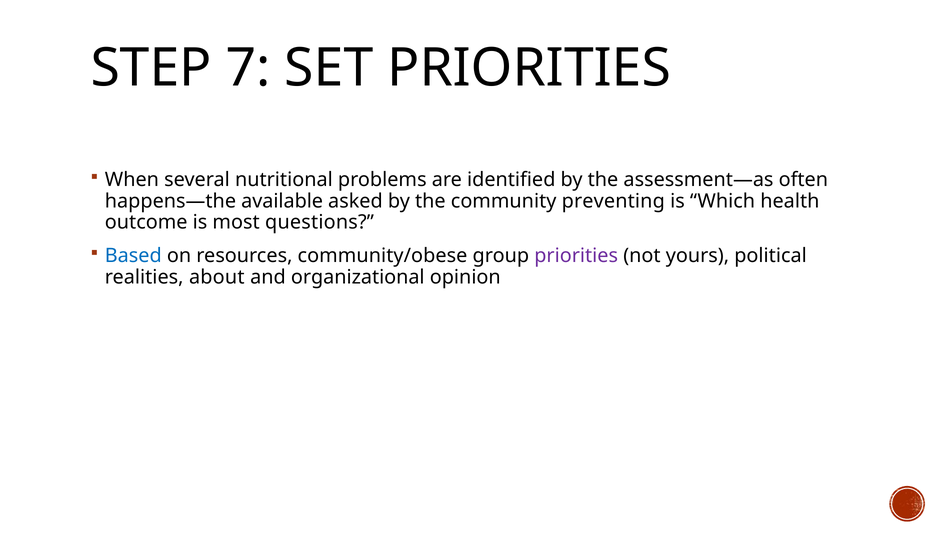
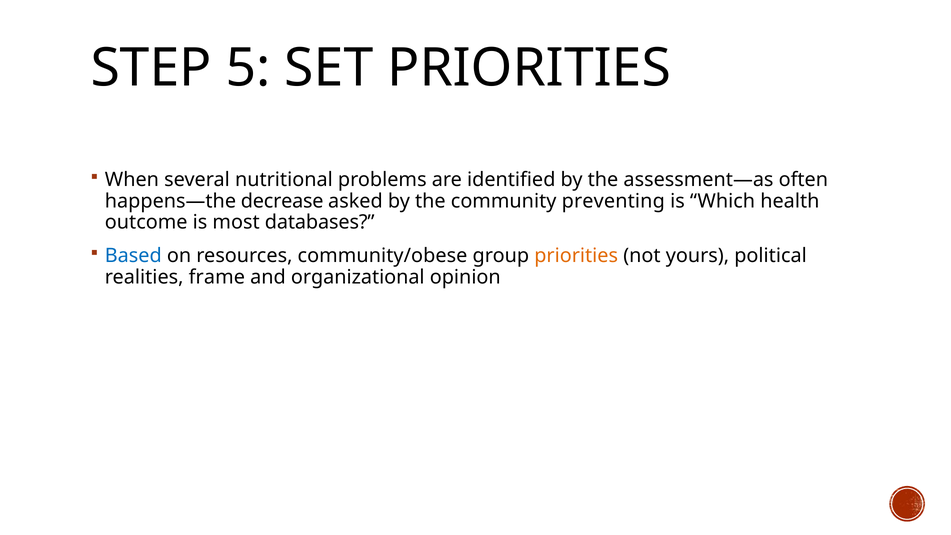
7: 7 -> 5
available: available -> decrease
questions: questions -> databases
priorities at (576, 256) colour: purple -> orange
about: about -> frame
